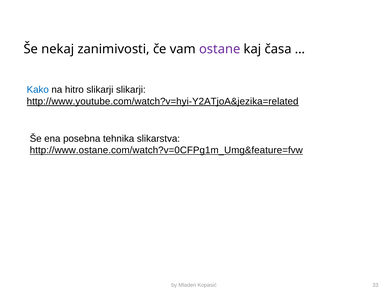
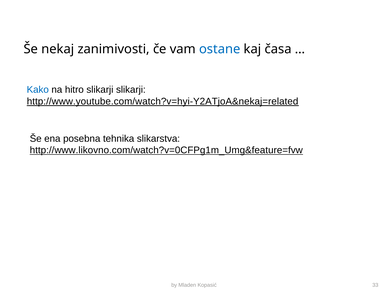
ostane colour: purple -> blue
http://www.youtube.com/watch?v=hyi-Y2ATjoA&jezika=related: http://www.youtube.com/watch?v=hyi-Y2ATjoA&jezika=related -> http://www.youtube.com/watch?v=hyi-Y2ATjoA&nekaj=related
http://www.ostane.com/watch?v=0CFPg1m_Umg&feature=fvw: http://www.ostane.com/watch?v=0CFPg1m_Umg&feature=fvw -> http://www.likovno.com/watch?v=0CFPg1m_Umg&feature=fvw
